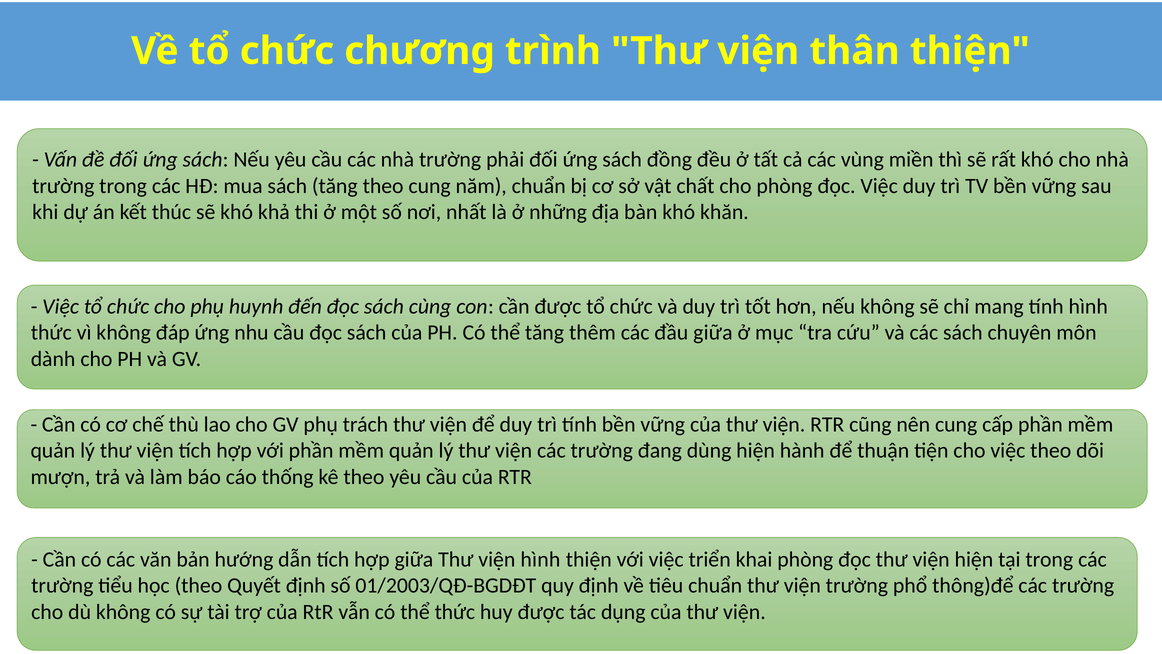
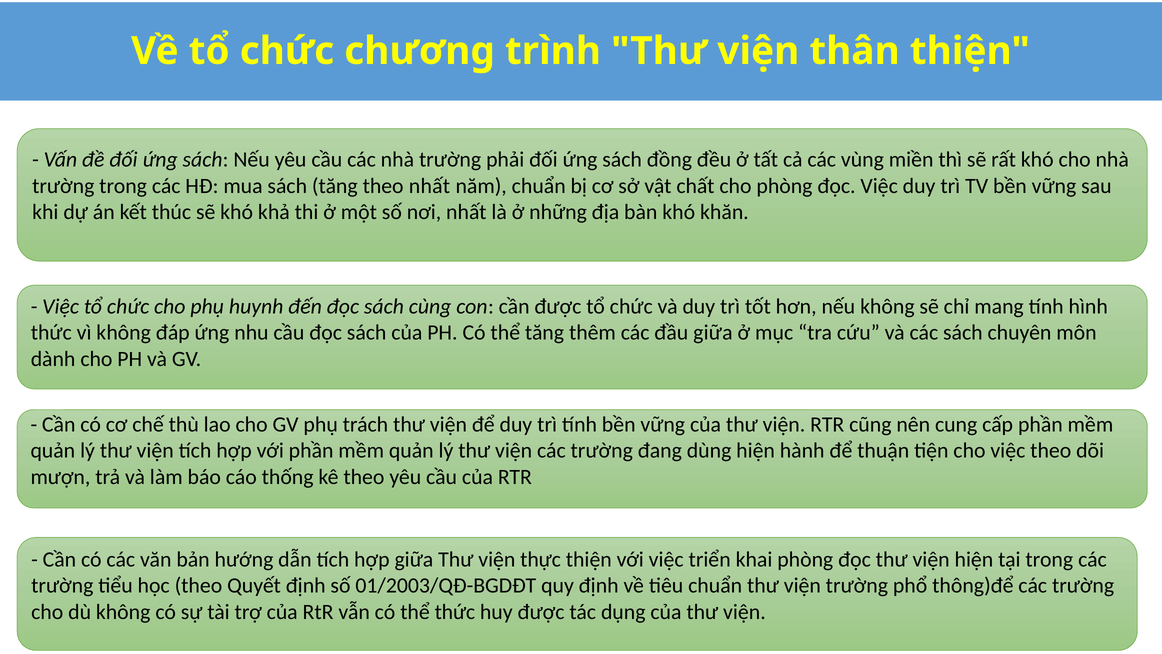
theo cung: cung -> nhất
viện hình: hình -> thực
